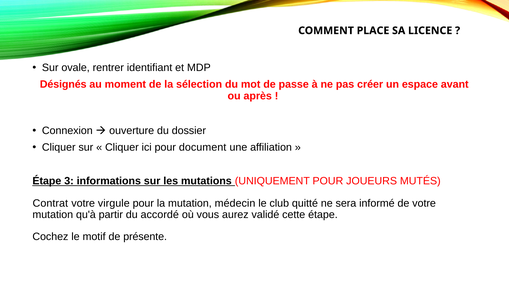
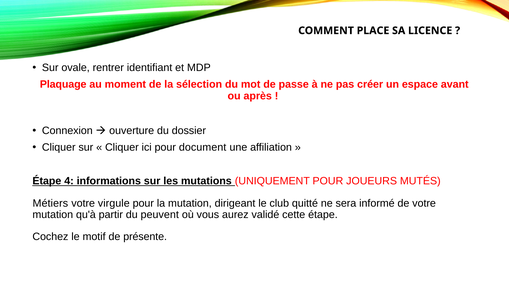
Désignés: Désignés -> Plaquage
3: 3 -> 4
Contrat: Contrat -> Métiers
médecin: médecin -> dirigeant
accordé: accordé -> peuvent
